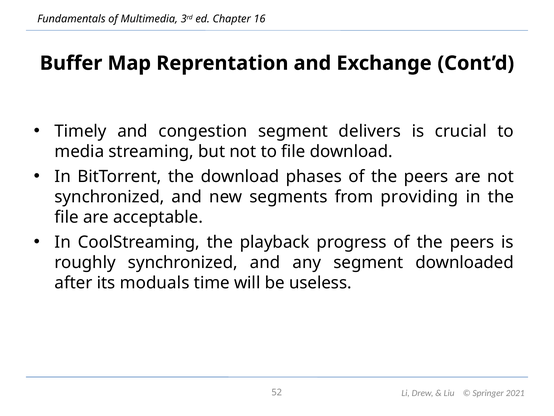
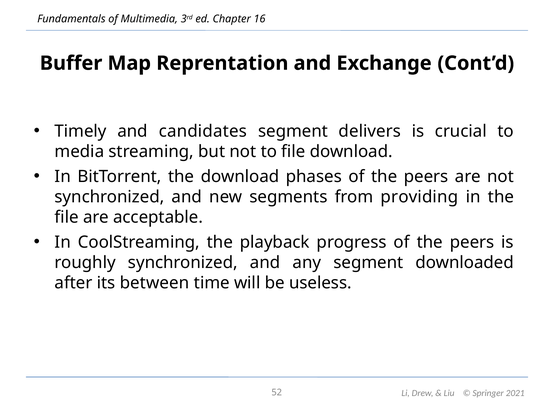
congestion: congestion -> candidates
moduals: moduals -> between
